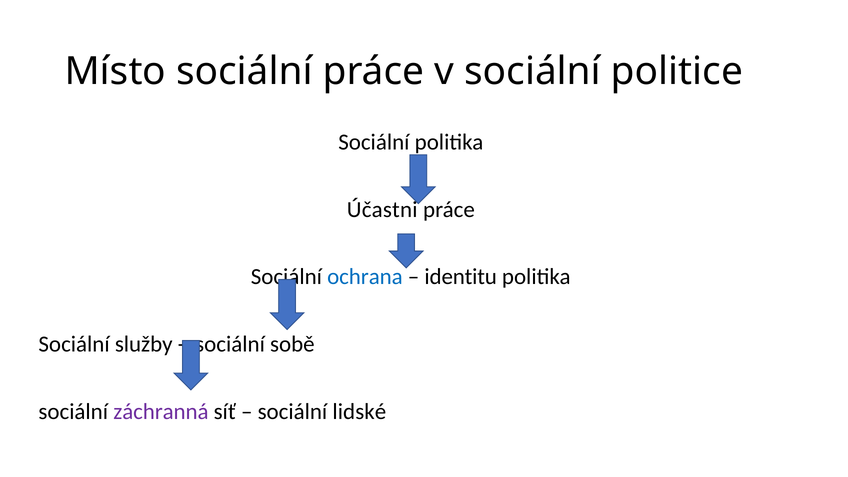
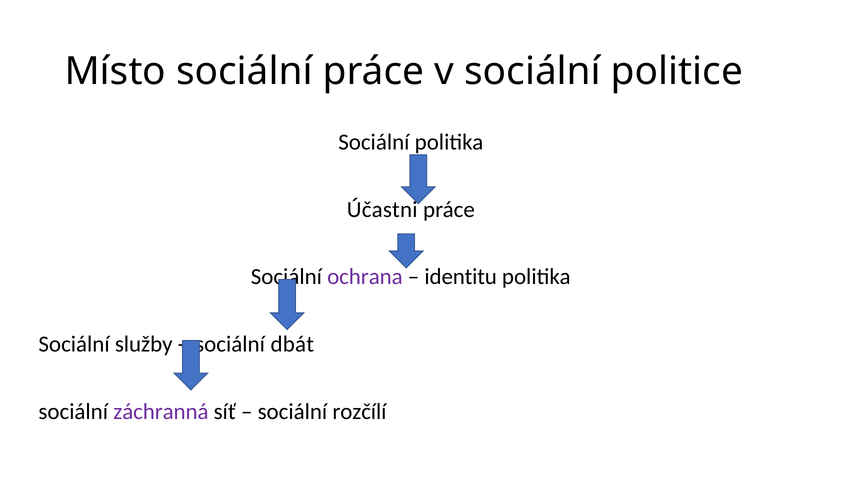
ochrana colour: blue -> purple
sobě: sobě -> dbát
lidské: lidské -> rozčílí
